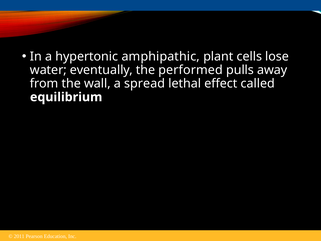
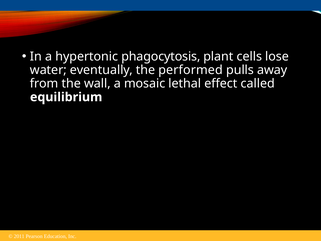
amphipathic: amphipathic -> phagocytosis
spread: spread -> mosaic
